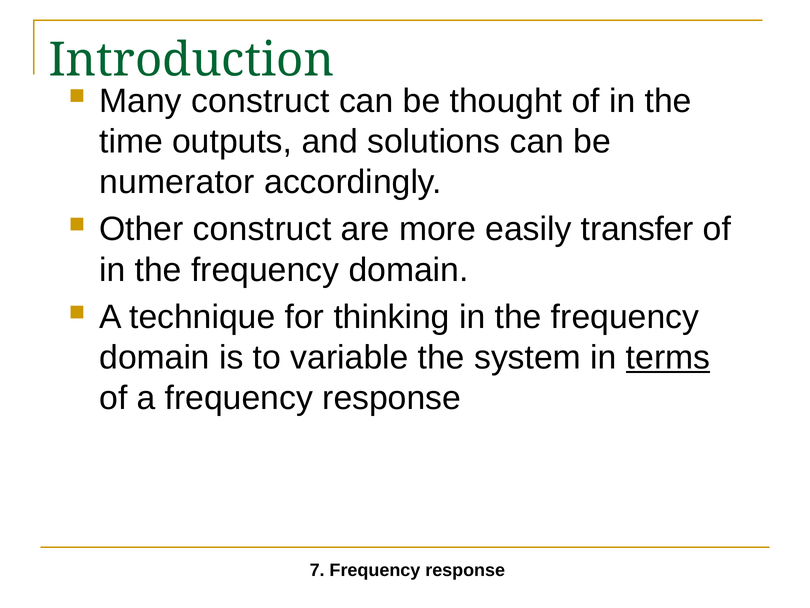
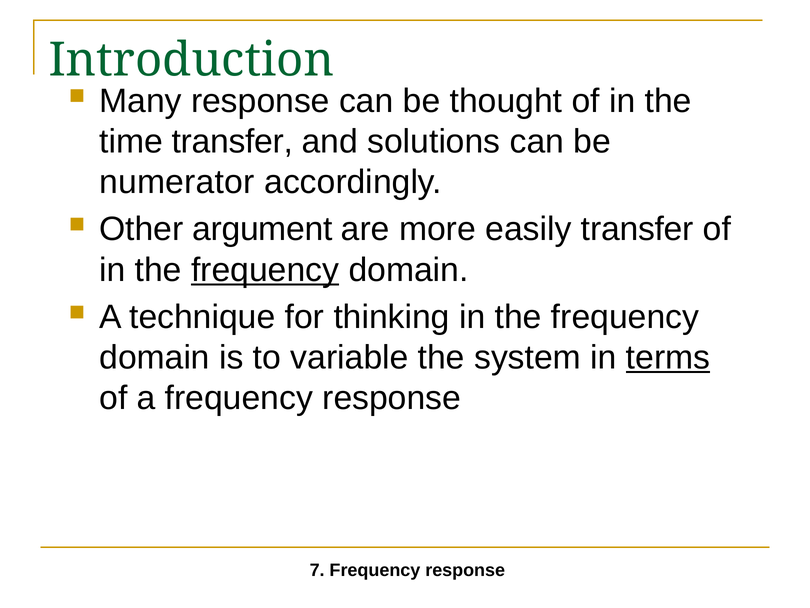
Many construct: construct -> response
time outputs: outputs -> transfer
Other construct: construct -> argument
frequency at (265, 270) underline: none -> present
